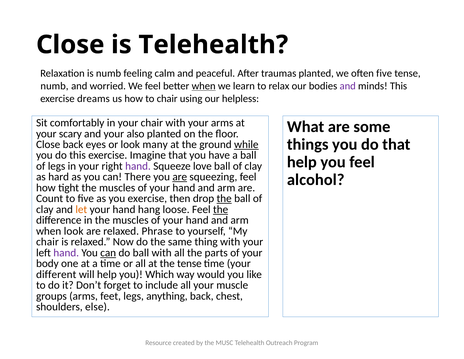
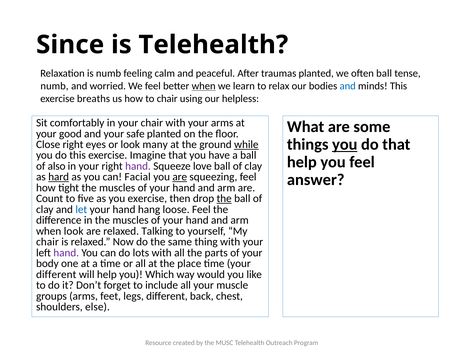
Close at (70, 45): Close -> Since
often five: five -> ball
and at (348, 86) colour: purple -> blue
dreams: dreams -> breaths
scary: scary -> good
also: also -> safe
you at (345, 144) underline: none -> present
Close back: back -> right
of legs: legs -> also
hard underline: none -> present
There: There -> Facial
alcohol: alcohol -> answer
let colour: orange -> blue
the at (221, 209) underline: present -> none
Phrase: Phrase -> Talking
can at (108, 252) underline: present -> none
do ball: ball -> lots
the tense: tense -> place
legs anything: anything -> different
